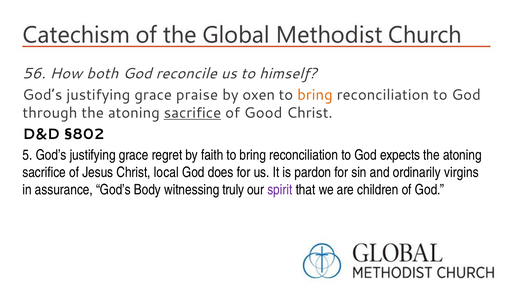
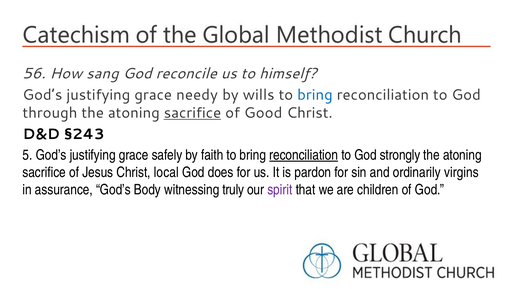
both: both -> sang
praise: praise -> needy
oxen: oxen -> wills
bring at (315, 95) colour: orange -> blue
§802: §802 -> §243
regret: regret -> safely
reconciliation at (304, 155) underline: none -> present
expects: expects -> strongly
